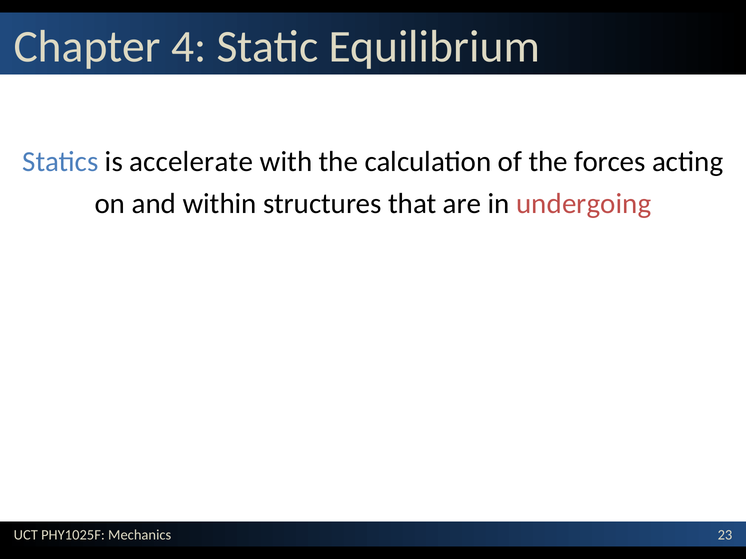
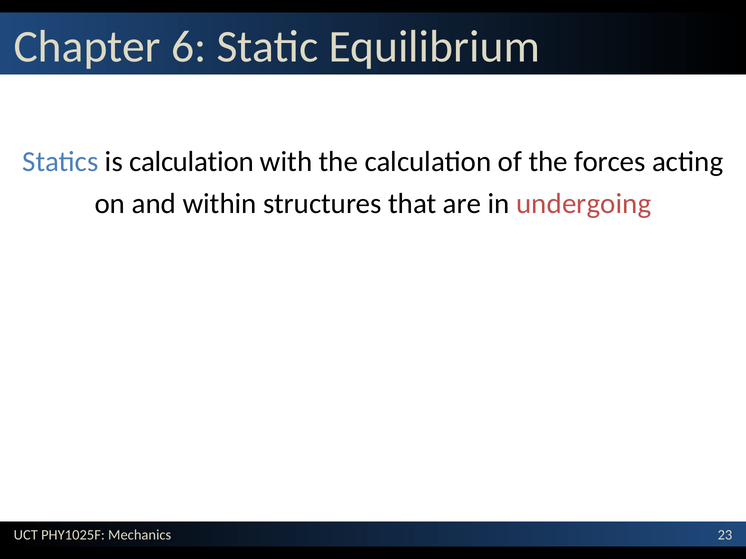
4: 4 -> 6
is accelerate: accelerate -> calculation
